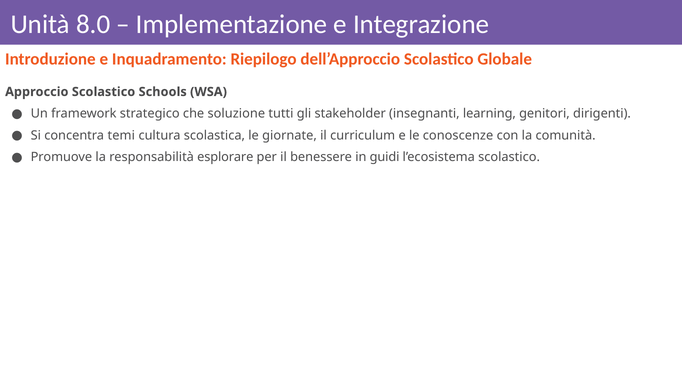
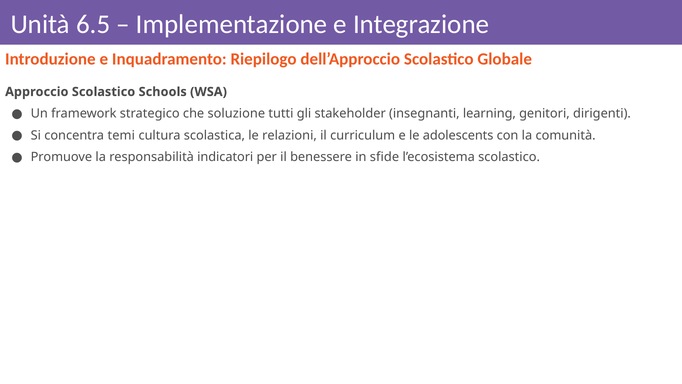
8.0: 8.0 -> 6.5
giornate: giornate -> relazioni
conoscenze: conoscenze -> adolescents
esplorare: esplorare -> indicatori
guidi: guidi -> sfide
